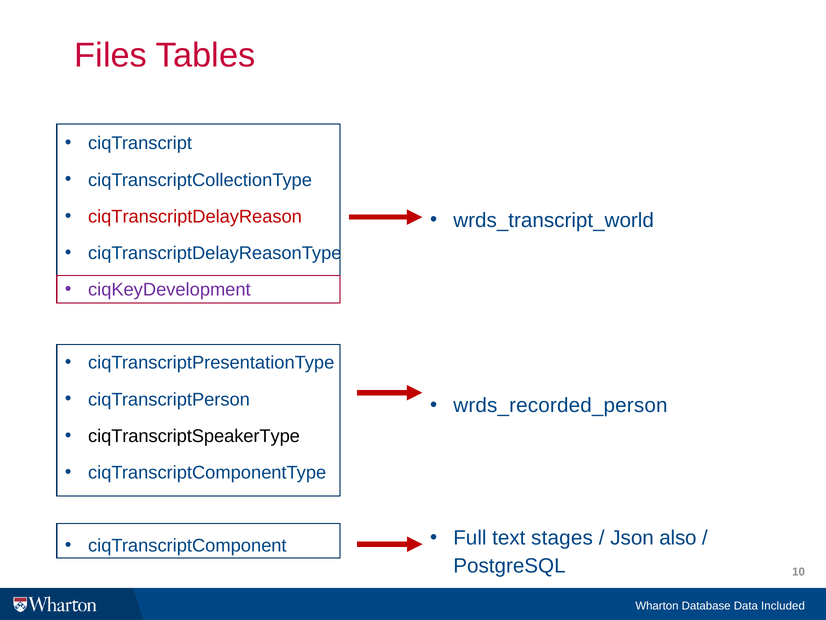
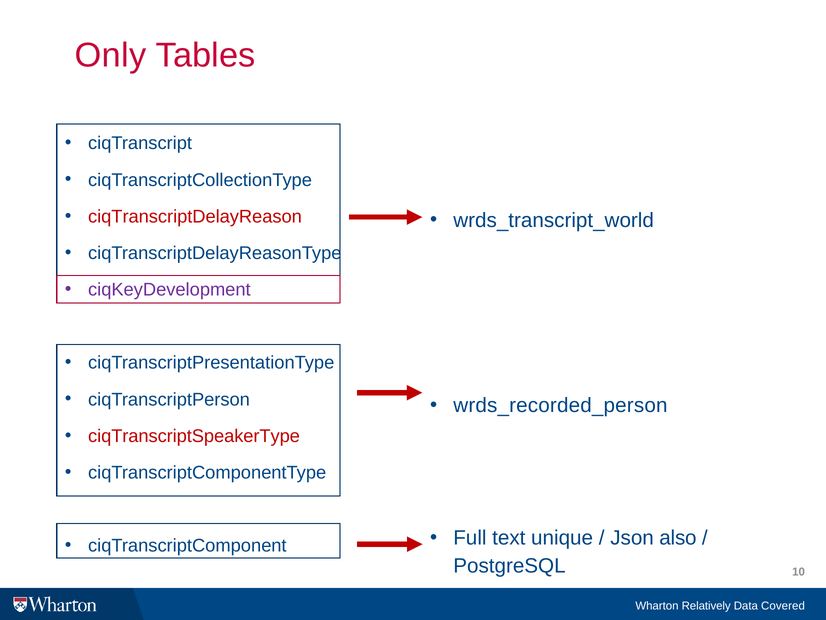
Files: Files -> Only
ciqTranscriptSpeakerType colour: black -> red
stages: stages -> unique
Database: Database -> Relatively
Included: Included -> Covered
